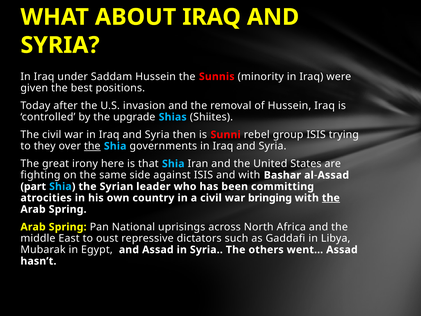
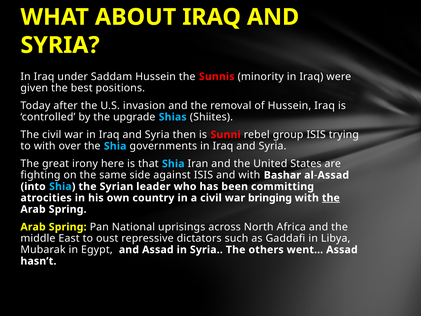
to they: they -> with
the at (92, 146) underline: present -> none
part: part -> into
